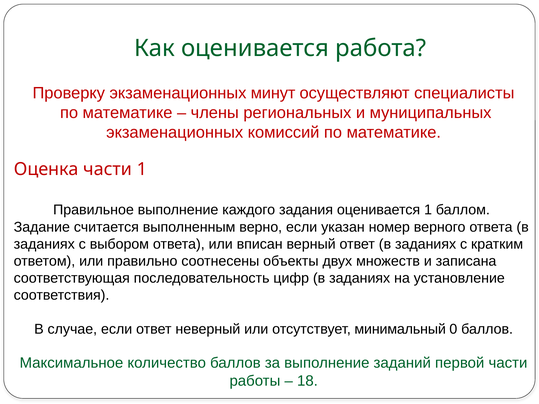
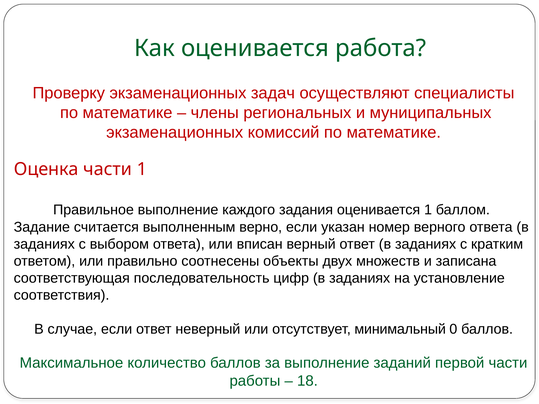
минут: минут -> задач
